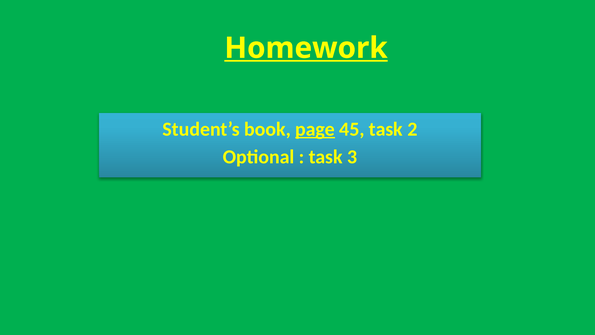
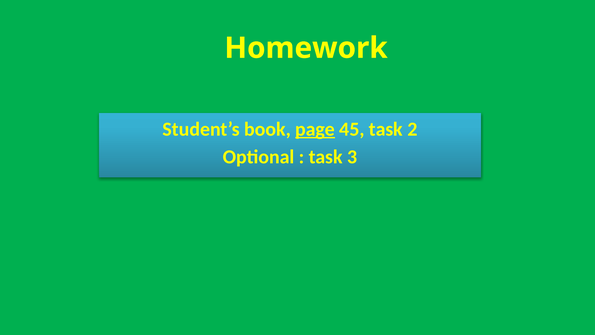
Homework underline: present -> none
